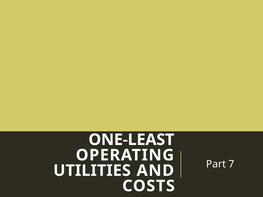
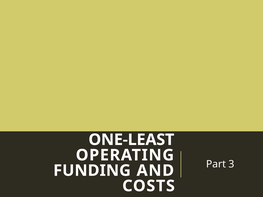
7: 7 -> 3
UTILITIES: UTILITIES -> FUNDING
